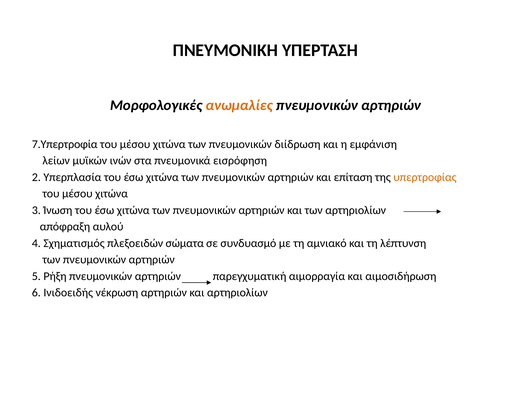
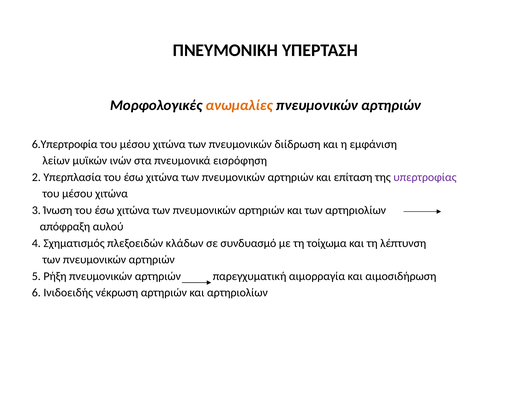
7.Υπερτροφία: 7.Υπερτροφία -> 6.Υπερτροφία
υπερτροφίας colour: orange -> purple
σώματα: σώματα -> κλάδων
αμνιακό: αμνιακό -> τοίχωμα
